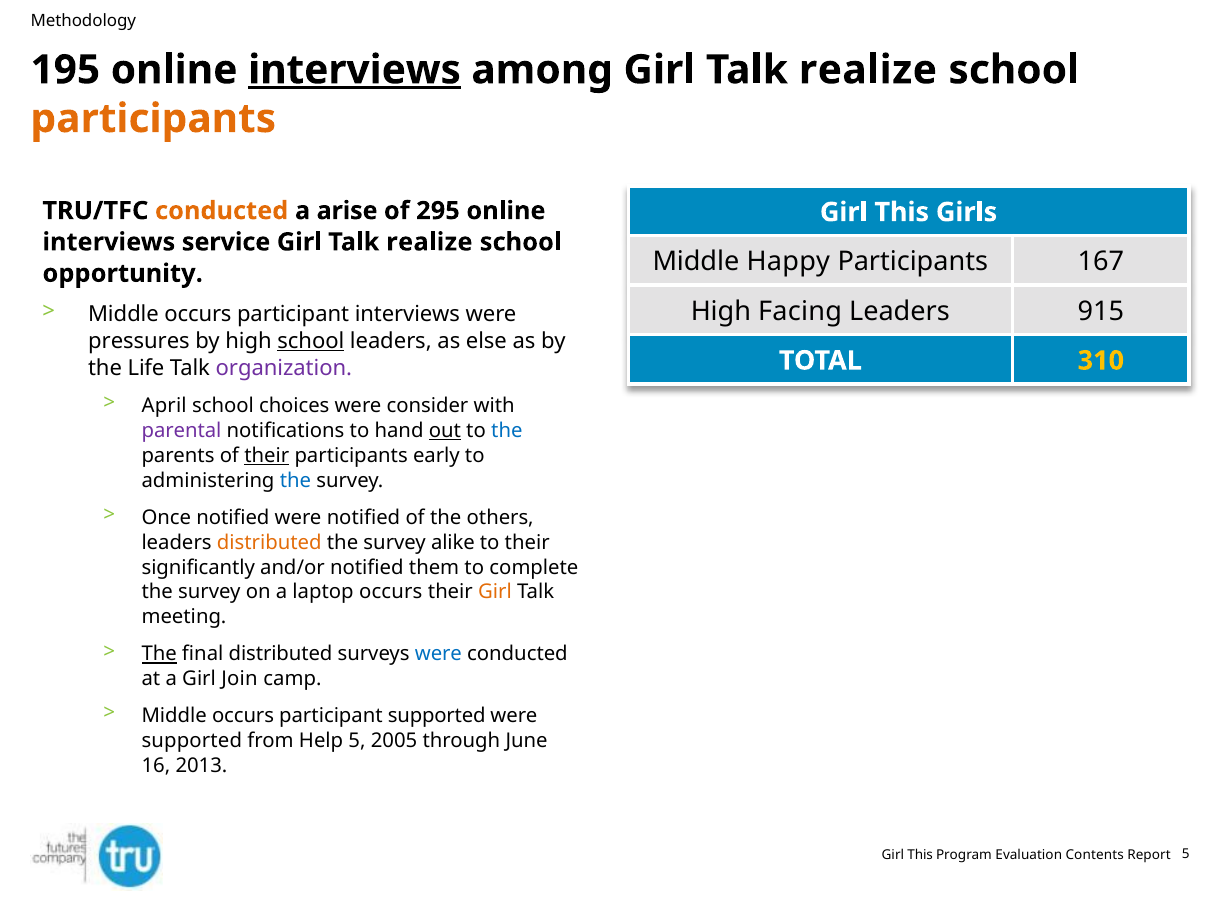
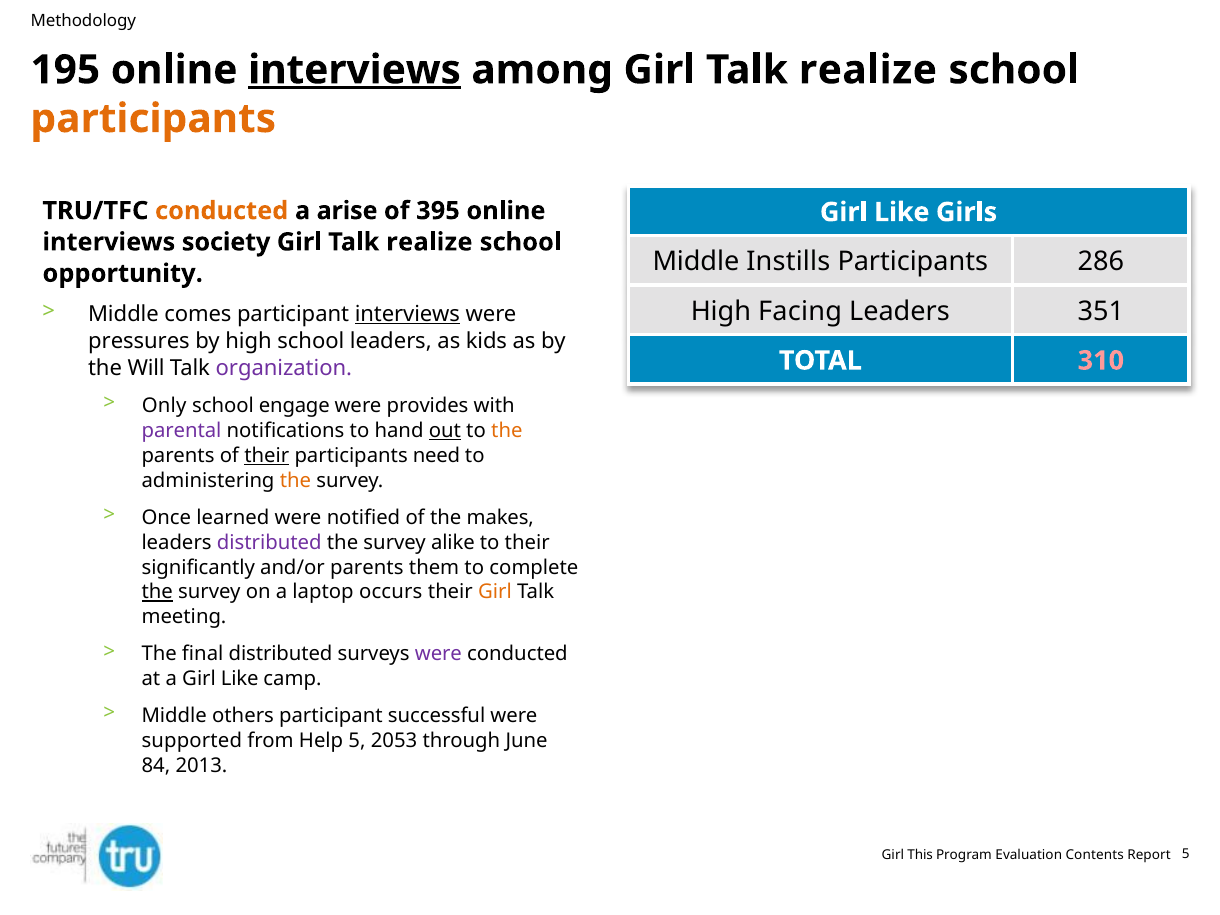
295: 295 -> 395
This at (902, 212): This -> Like
service: service -> society
Happy: Happy -> Instills
167: 167 -> 286
915: 915 -> 351
occurs at (198, 314): occurs -> comes
interviews at (407, 314) underline: none -> present
school at (311, 341) underline: present -> none
else: else -> kids
310 colour: yellow -> pink
Life: Life -> Will
April: April -> Only
choices: choices -> engage
consider: consider -> provides
the at (507, 431) colour: blue -> orange
early: early -> need
the at (295, 481) colour: blue -> orange
Once notified: notified -> learned
others: others -> makes
distributed at (269, 542) colour: orange -> purple
and/or notified: notified -> parents
the at (157, 592) underline: none -> present
The at (159, 654) underline: present -> none
were at (438, 654) colour: blue -> purple
a Girl Join: Join -> Like
occurs at (243, 716): occurs -> others
participant supported: supported -> successful
2005: 2005 -> 2053
16: 16 -> 84
